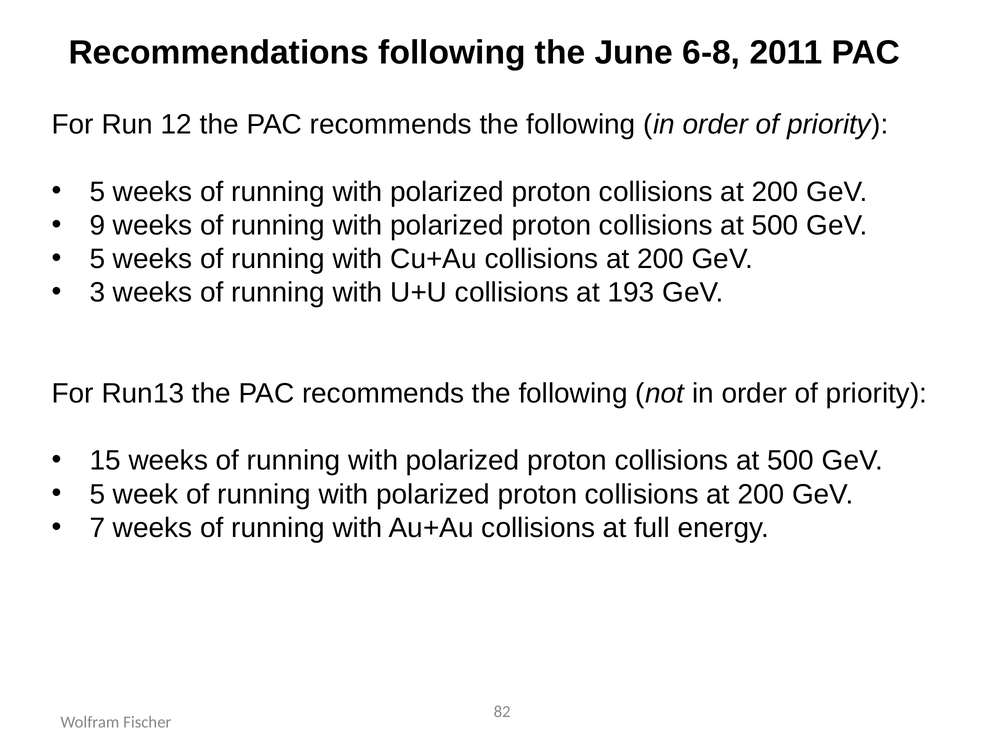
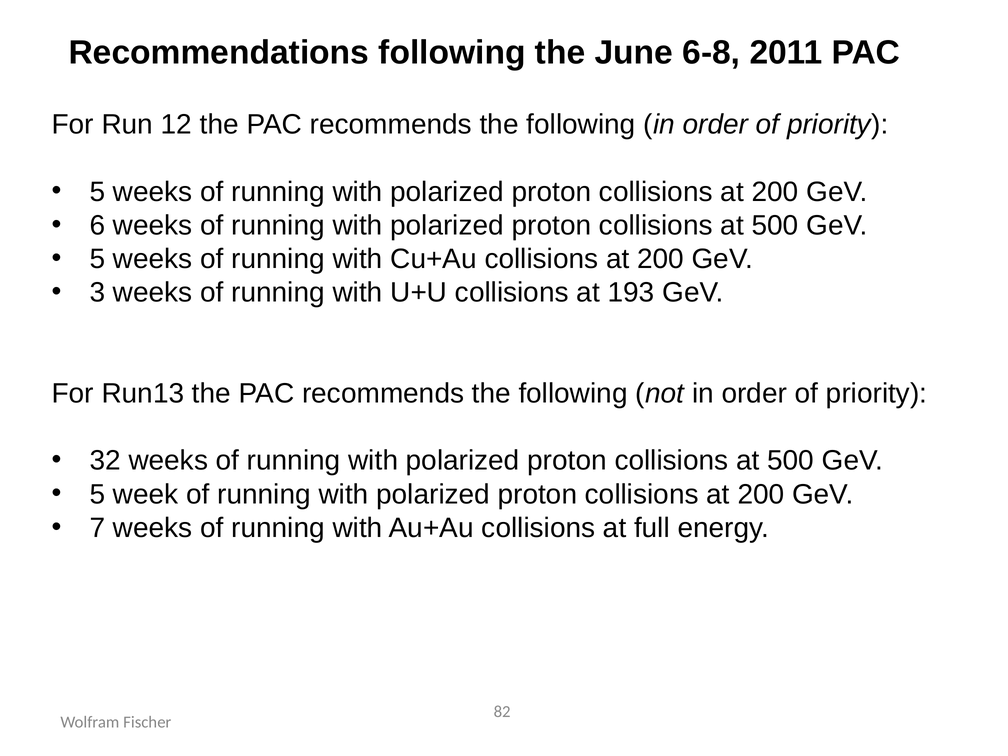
9: 9 -> 6
15: 15 -> 32
